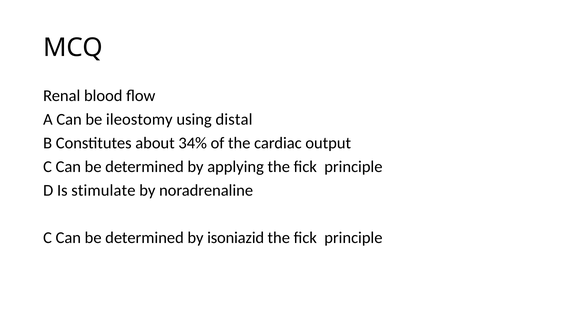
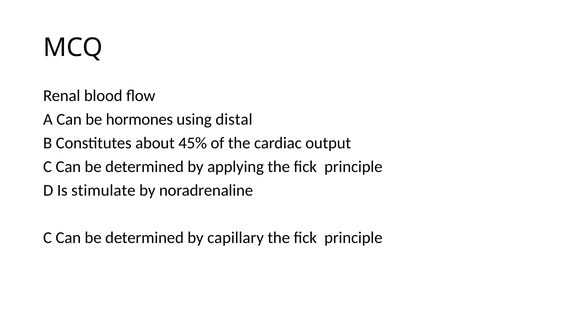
ileostomy: ileostomy -> hormones
34%: 34% -> 45%
isoniazid: isoniazid -> capillary
